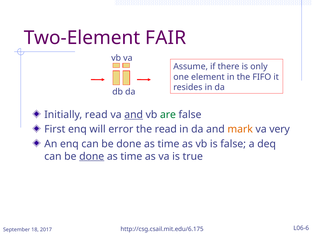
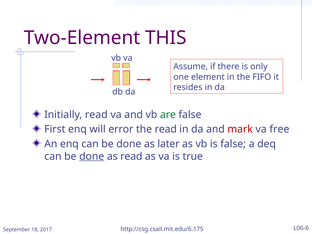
FAIR: FAIR -> THIS
and at (134, 115) underline: present -> none
mark colour: orange -> red
very: very -> free
time at (168, 144): time -> later
time at (131, 156): time -> read
